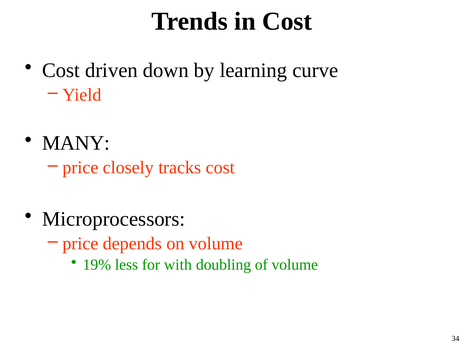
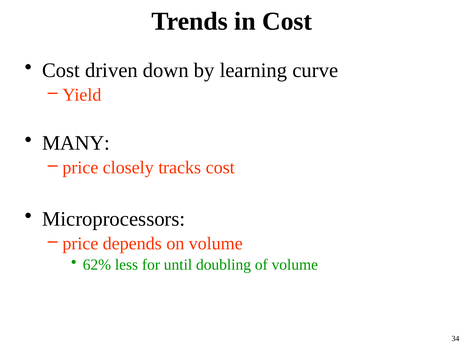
19%: 19% -> 62%
with: with -> until
